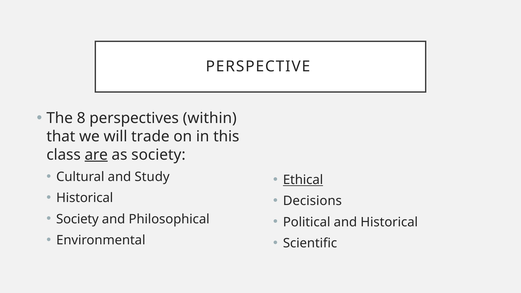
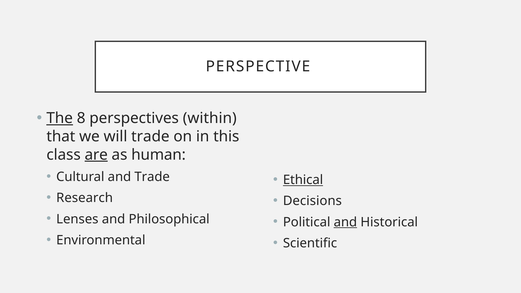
The underline: none -> present
as society: society -> human
and Study: Study -> Trade
Historical at (85, 198): Historical -> Research
Society at (77, 219): Society -> Lenses
and at (345, 222) underline: none -> present
